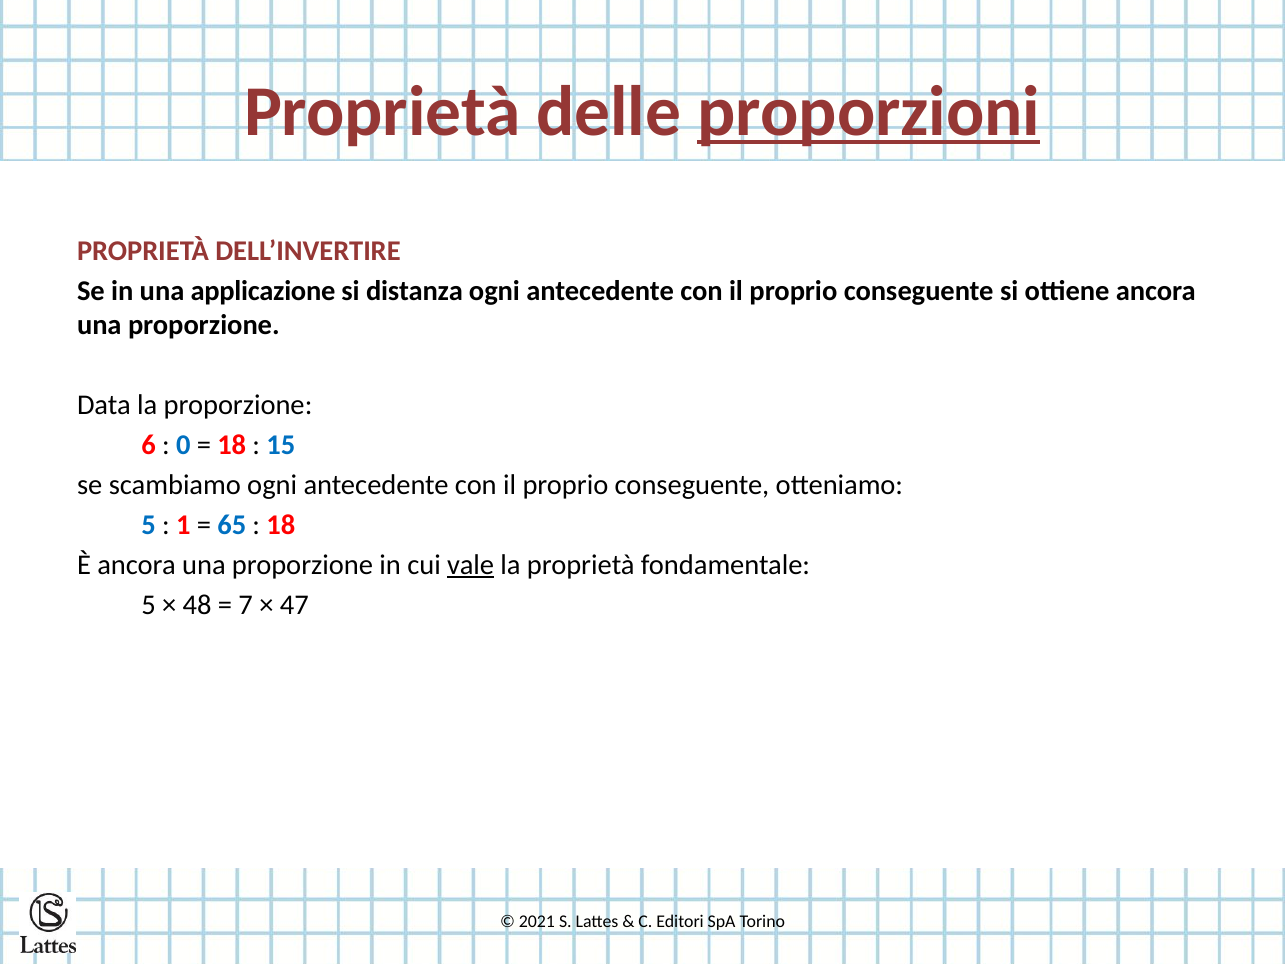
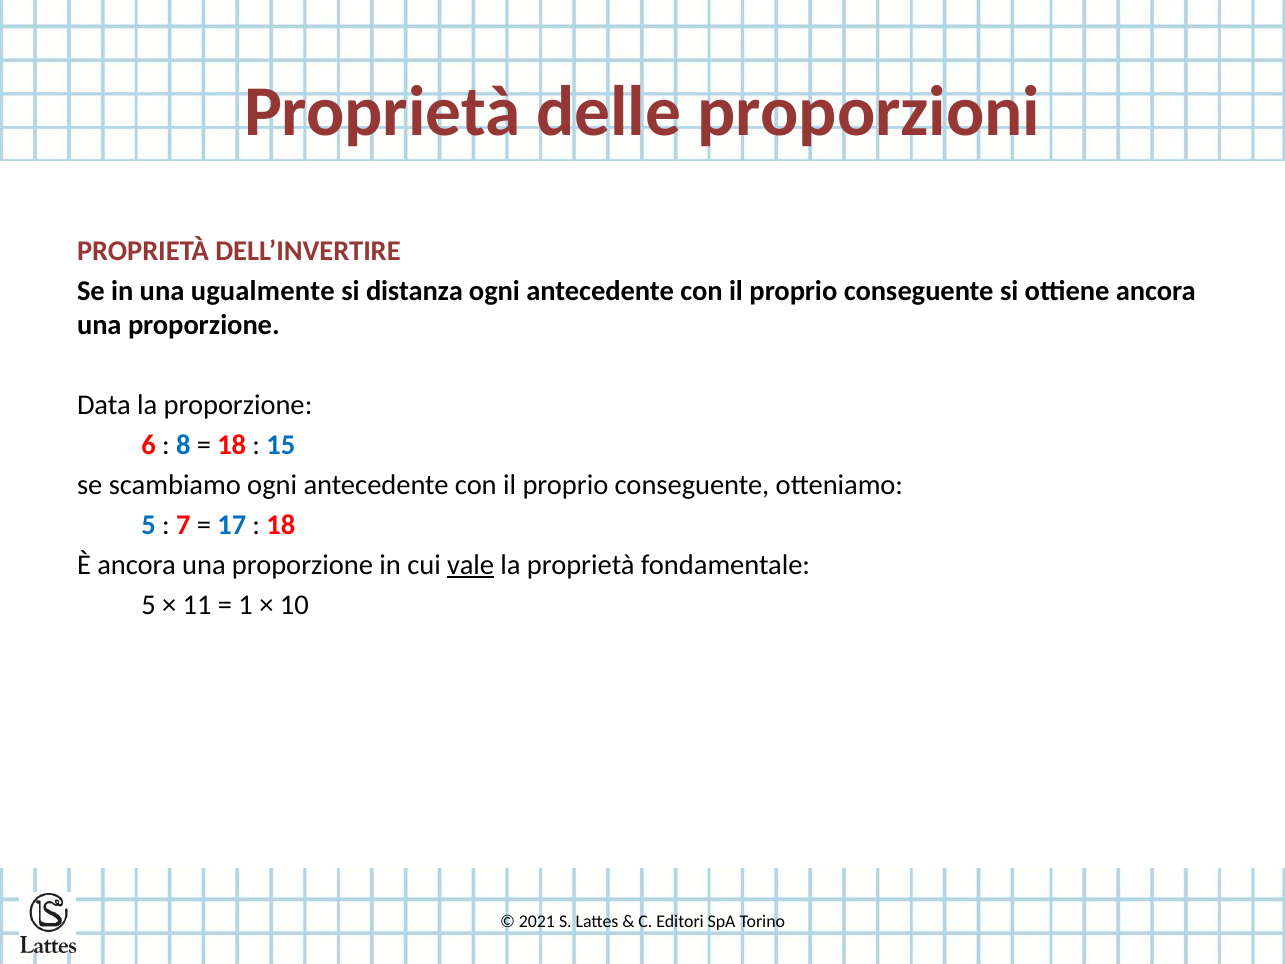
proporzioni underline: present -> none
applicazione: applicazione -> ugualmente
0: 0 -> 8
1: 1 -> 7
65: 65 -> 17
48: 48 -> 11
7: 7 -> 1
47: 47 -> 10
